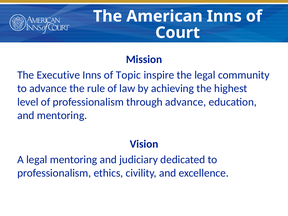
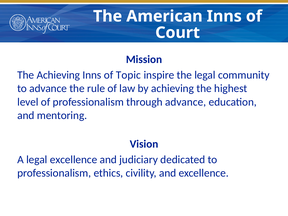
The Executive: Executive -> Achieving
legal mentoring: mentoring -> excellence
